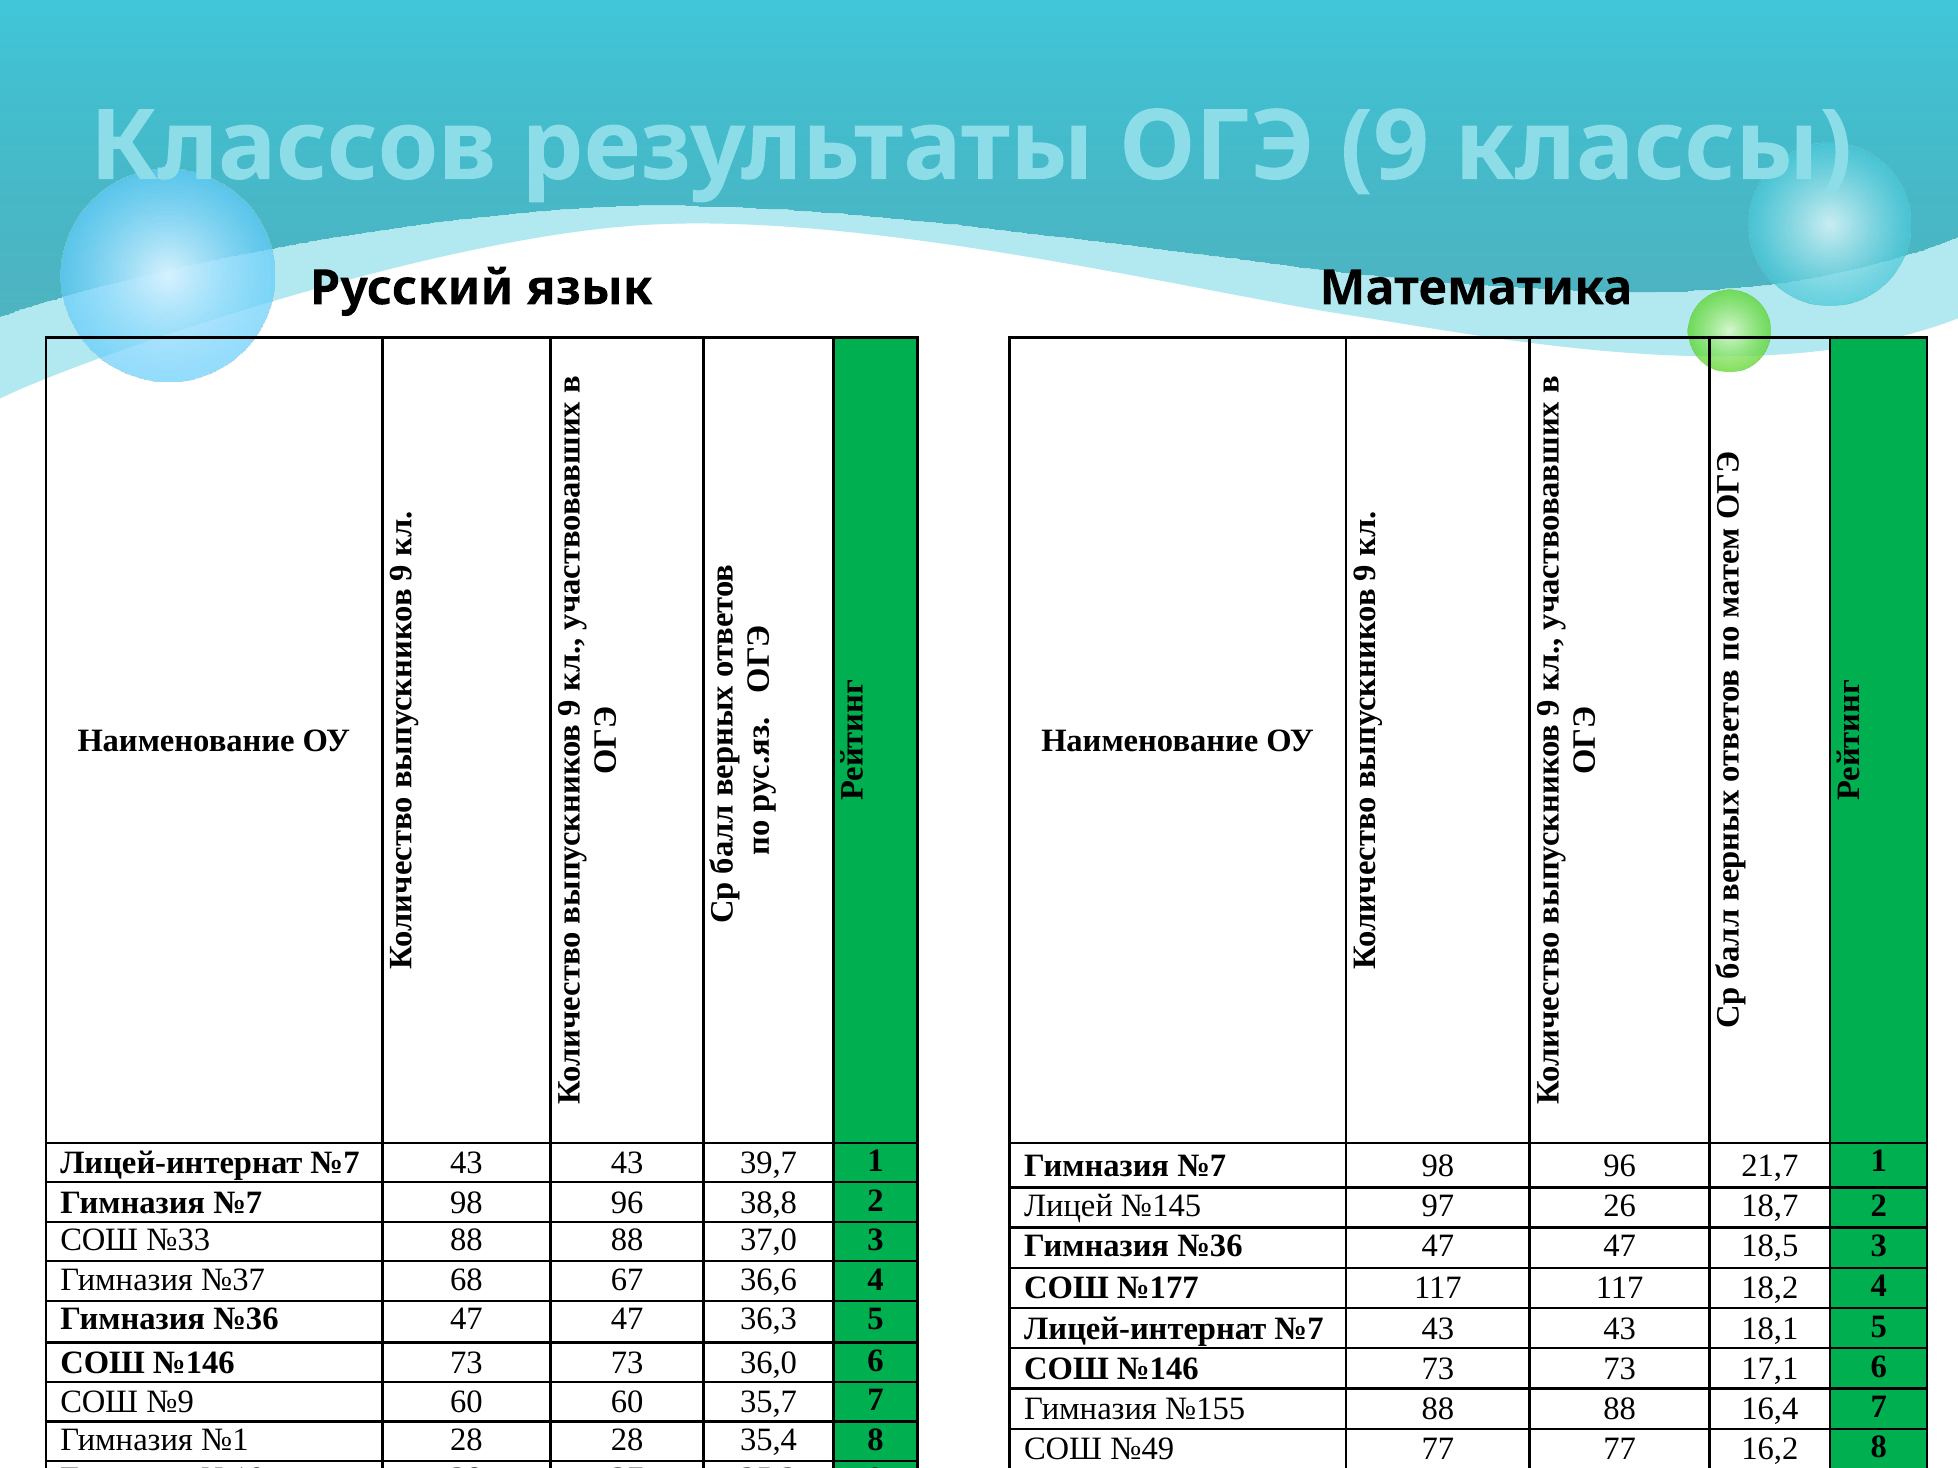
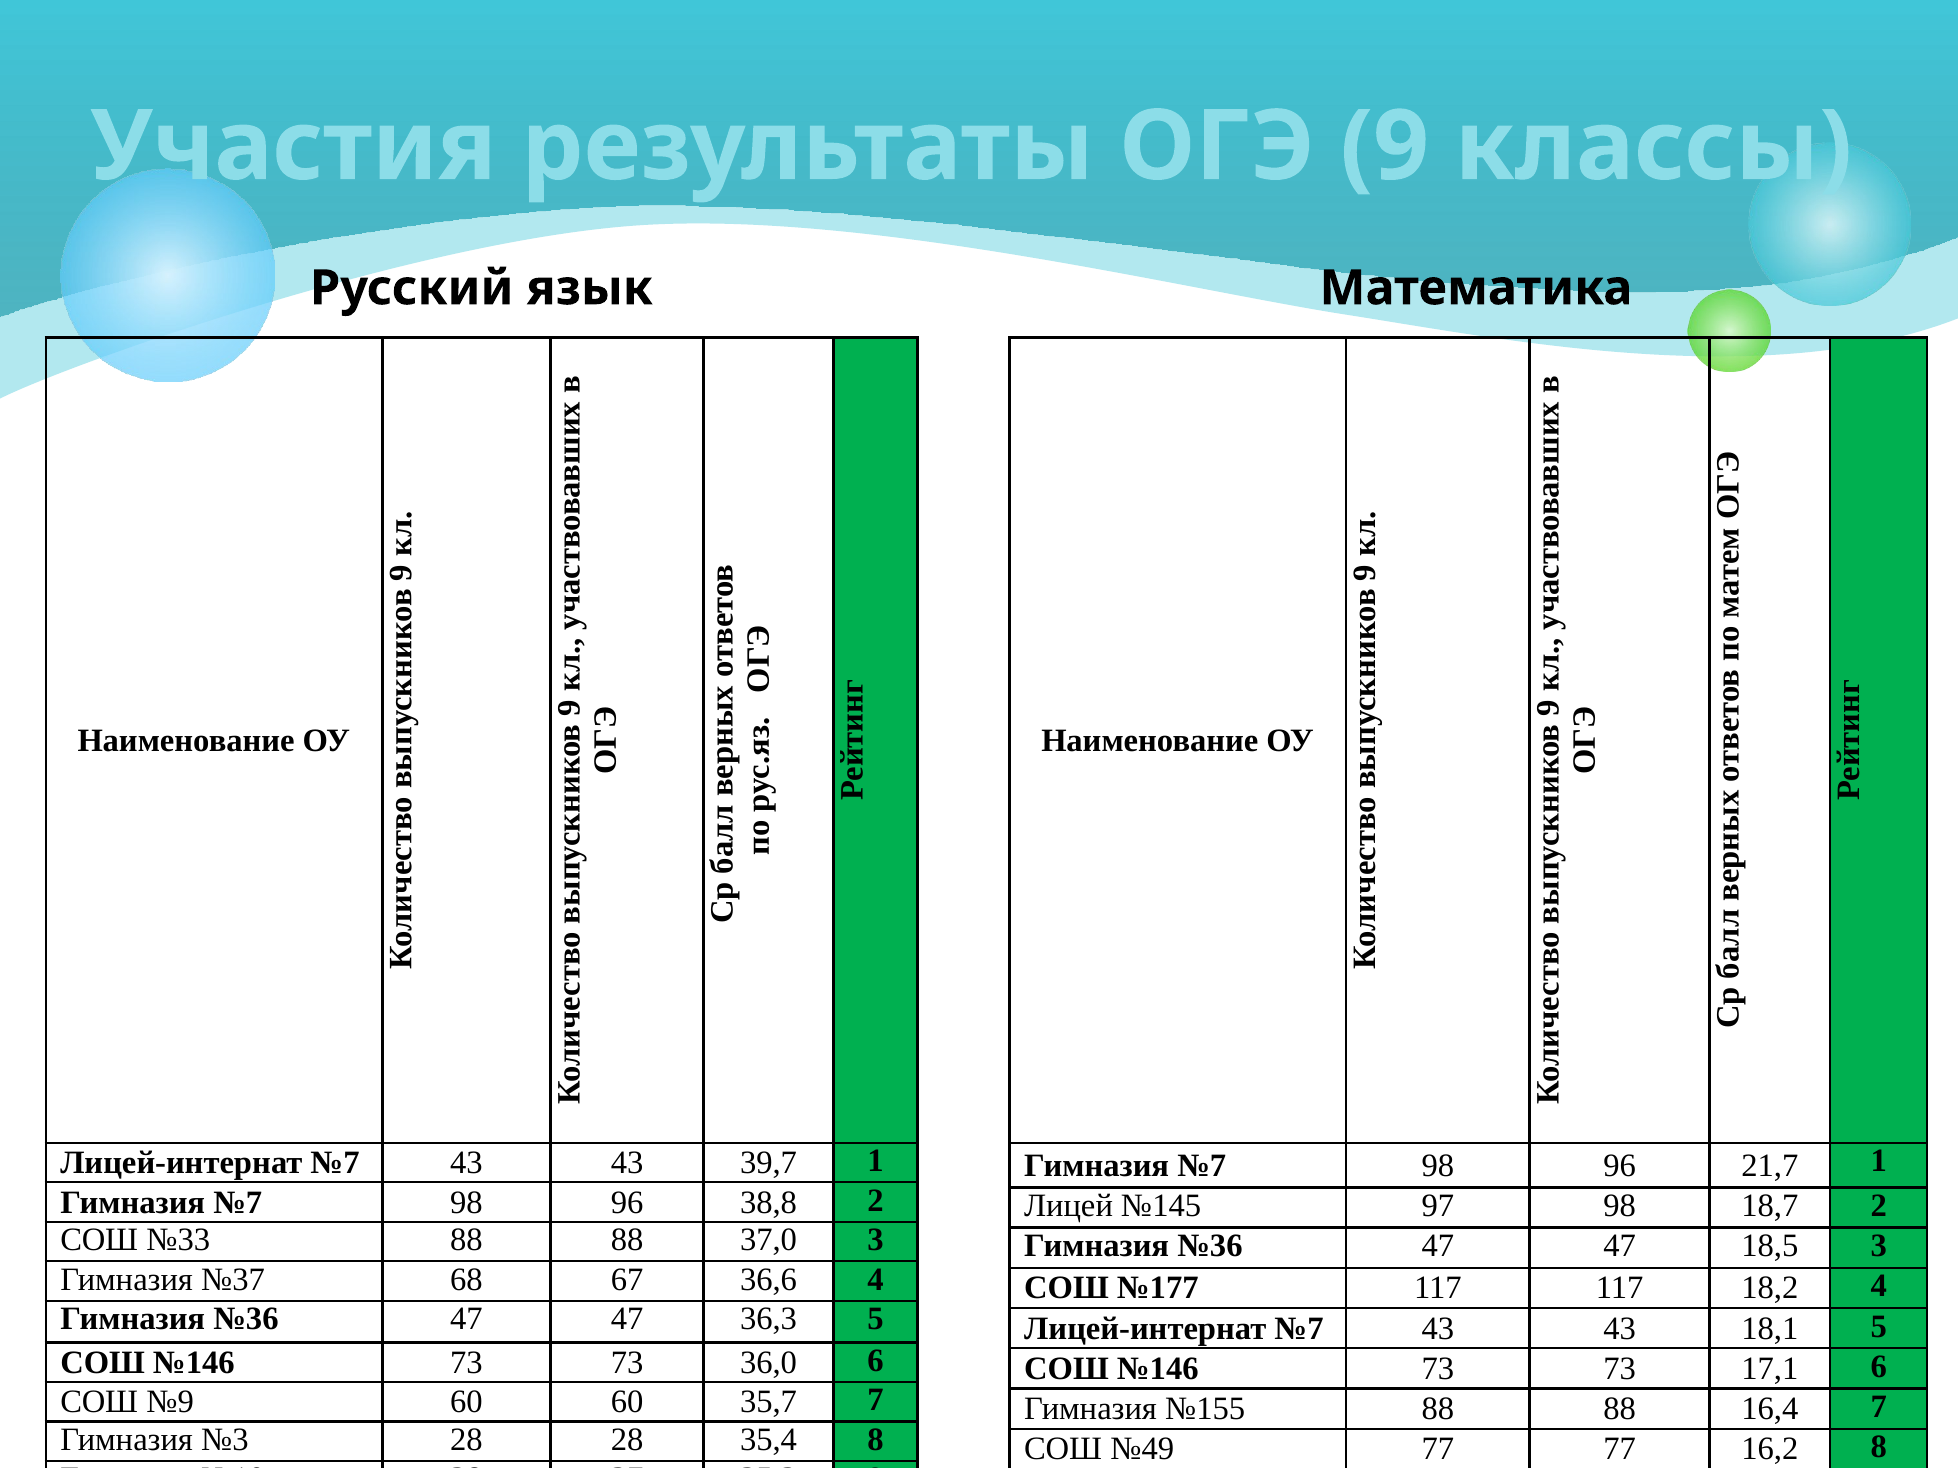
Классов: Классов -> Участия
97 26: 26 -> 98
№1: №1 -> №3
